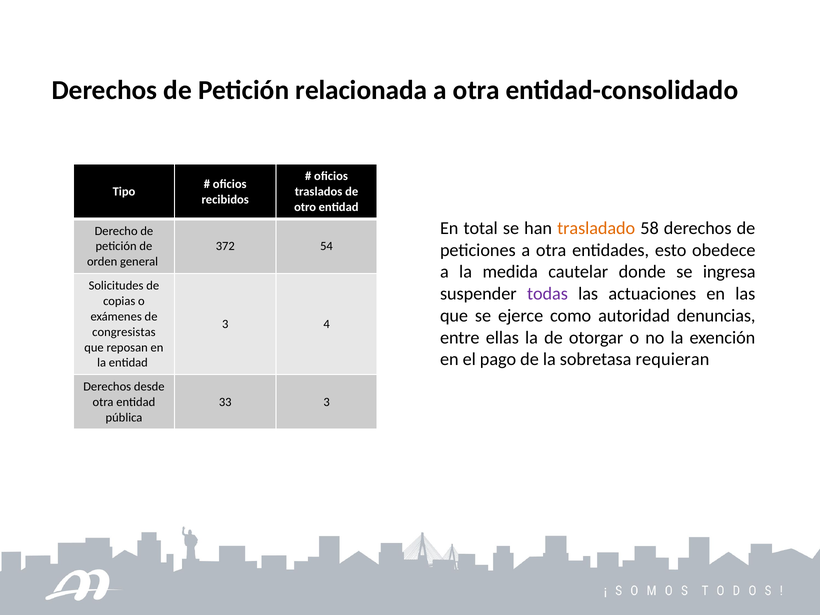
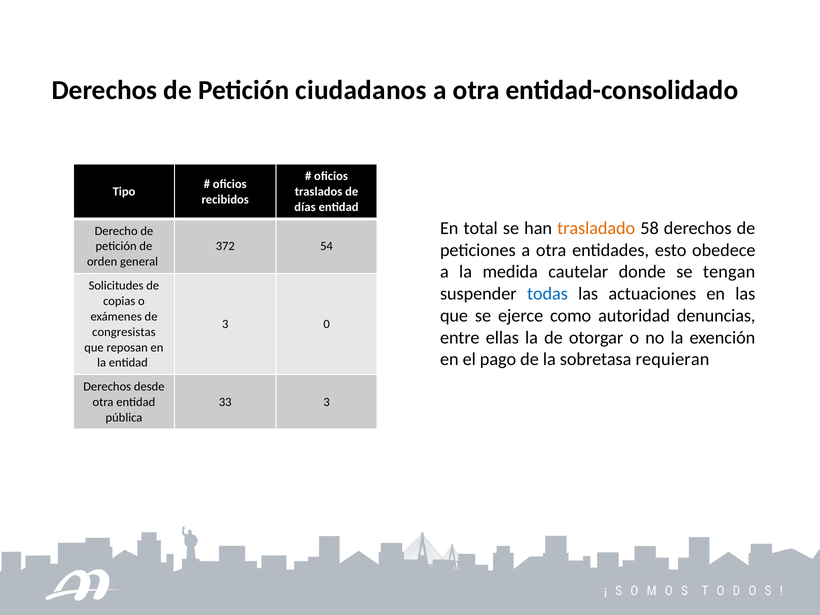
relacionada: relacionada -> ciudadanos
otro: otro -> días
ingresa: ingresa -> tengan
todas colour: purple -> blue
4: 4 -> 0
